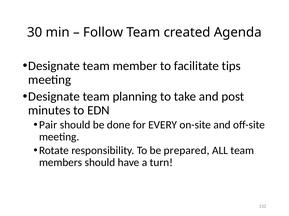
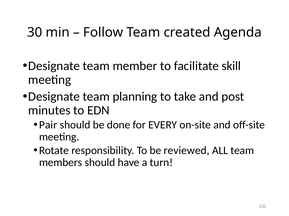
tips: tips -> skill
prepared: prepared -> reviewed
